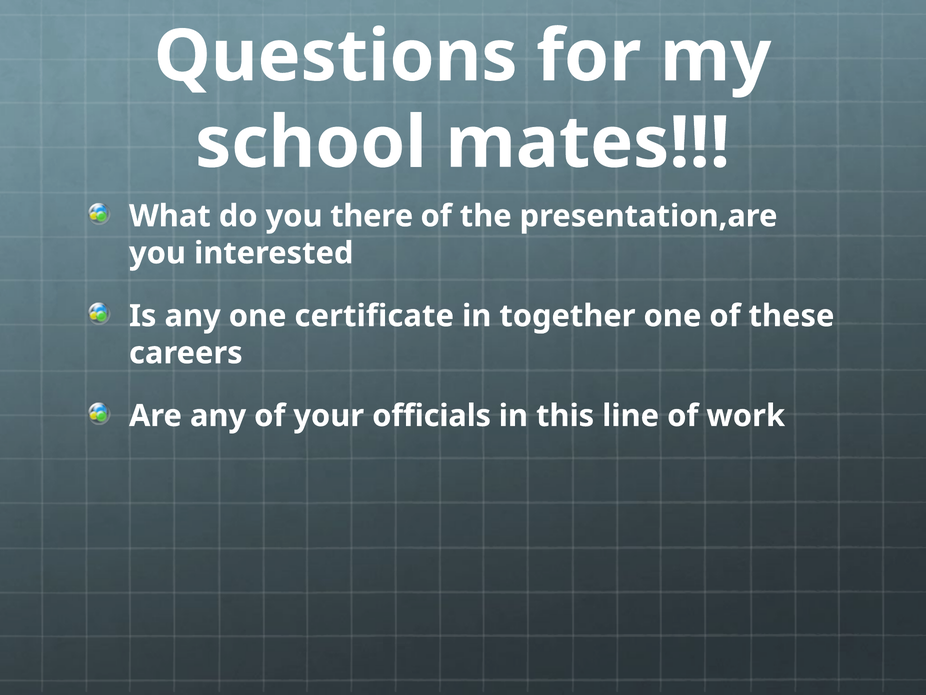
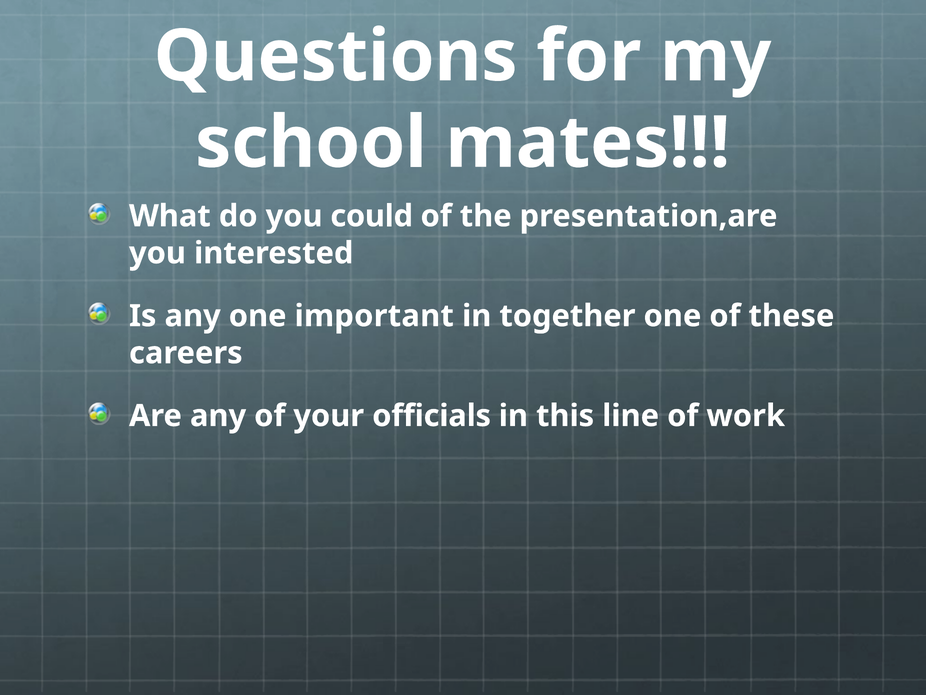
there: there -> could
certificate: certificate -> important
